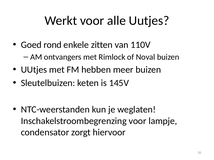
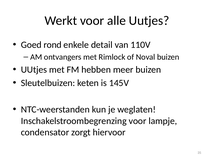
zitten: zitten -> detail
